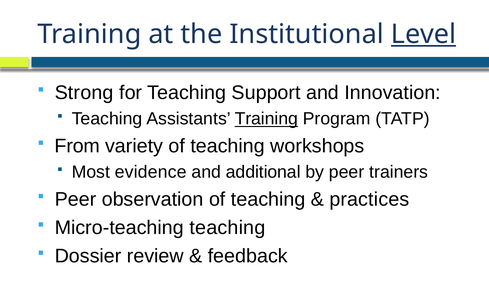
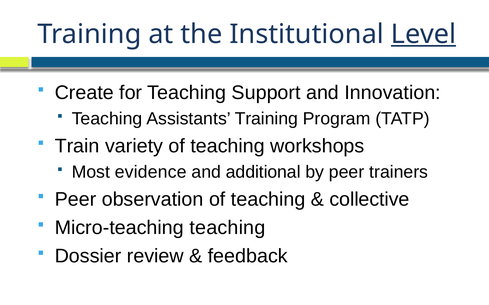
Strong: Strong -> Create
Training at (266, 119) underline: present -> none
From: From -> Train
practices: practices -> collective
